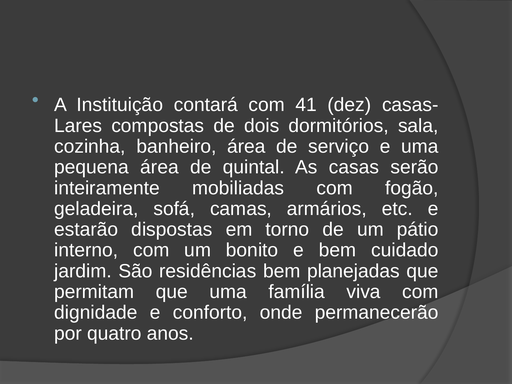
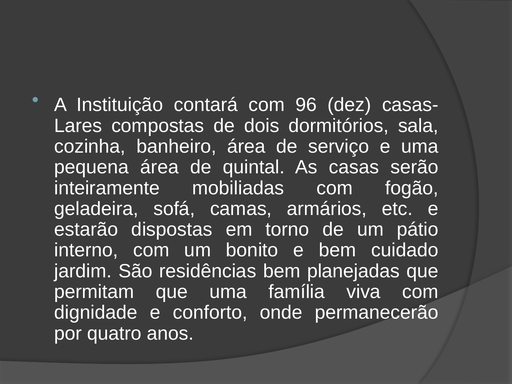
41: 41 -> 96
